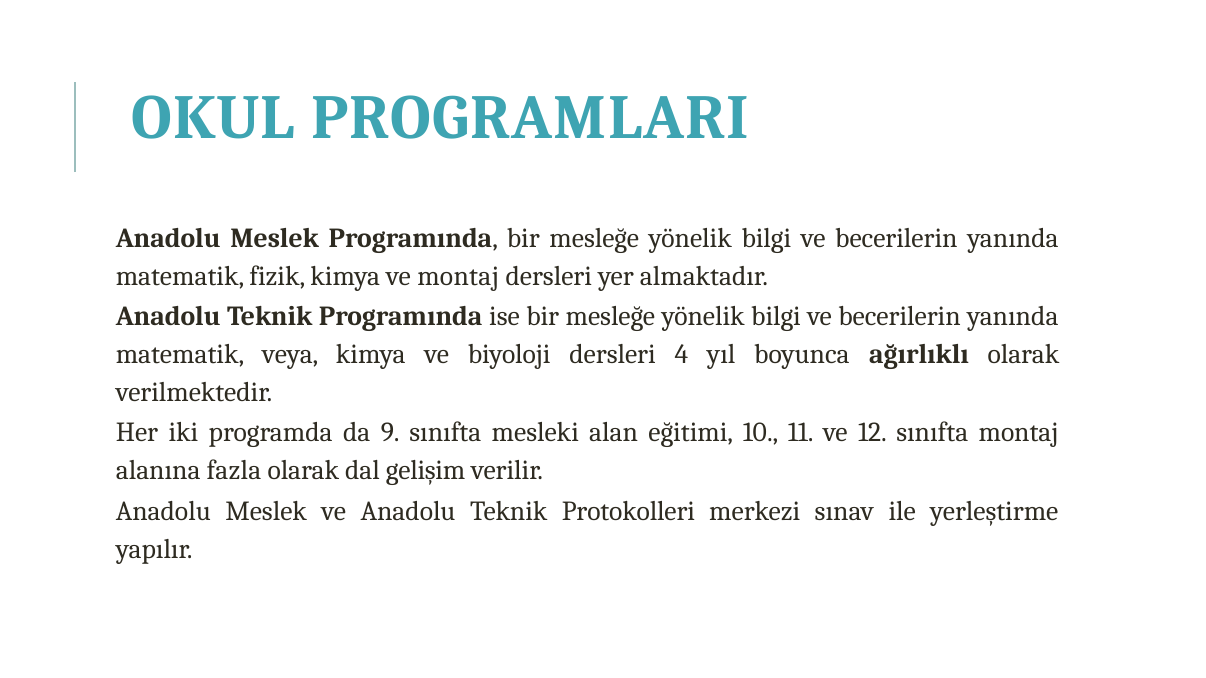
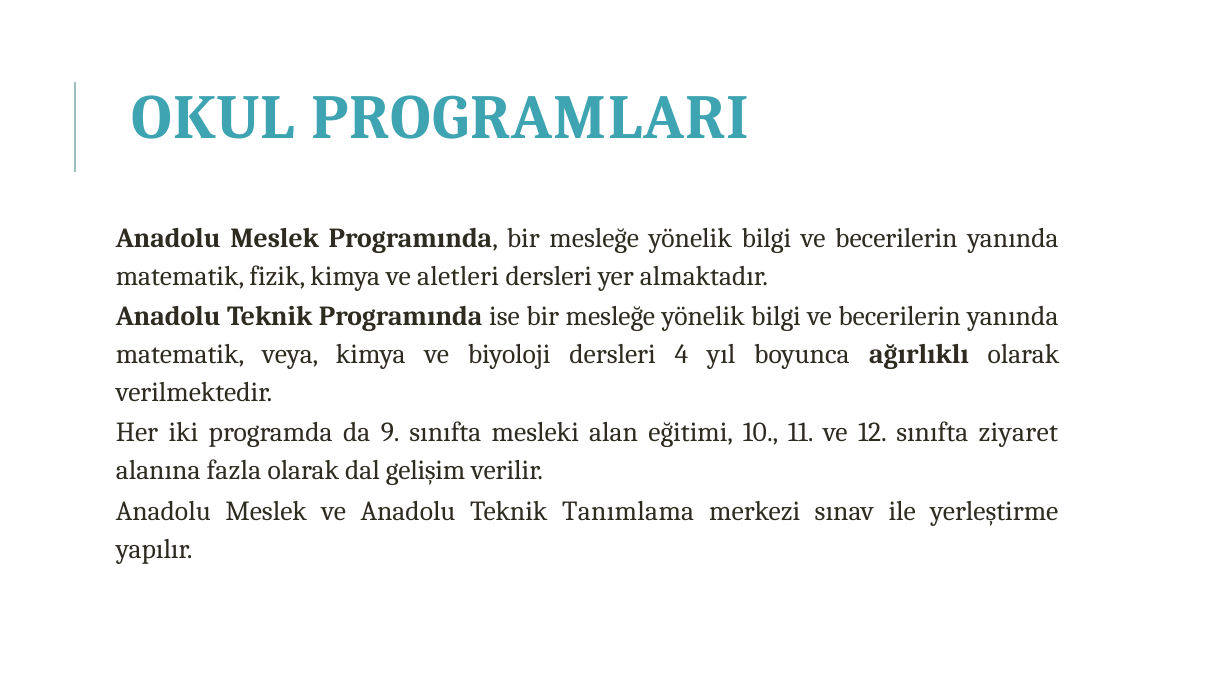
ve montaj: montaj -> aletleri
sınıfta montaj: montaj -> ziyaret
Protokolleri: Protokolleri -> Tanımlama
